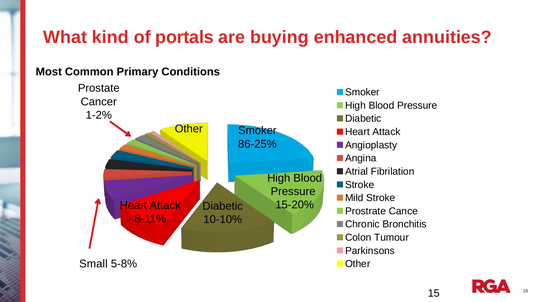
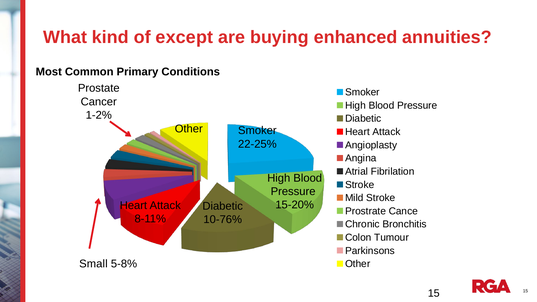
portals: portals -> except
86-25%: 86-25% -> 22-25%
10-10%: 10-10% -> 10-76%
